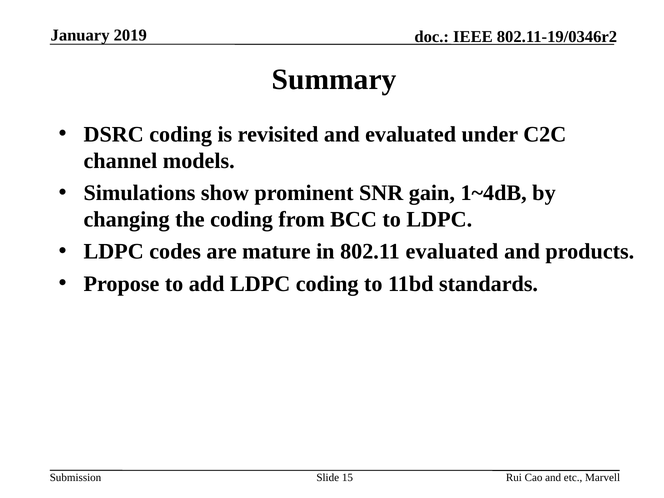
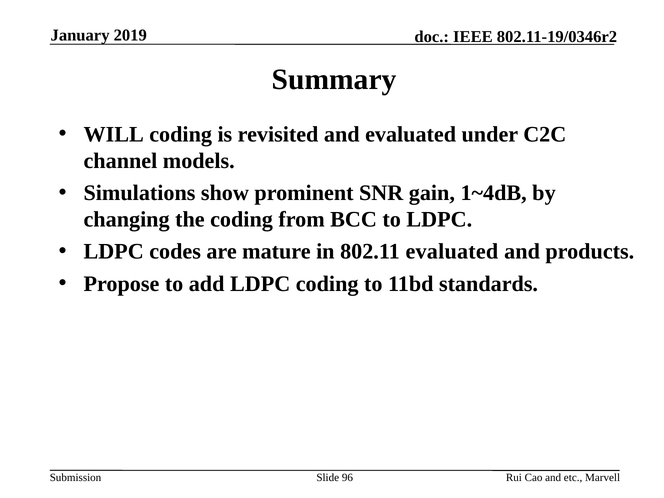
DSRC: DSRC -> WILL
15: 15 -> 96
